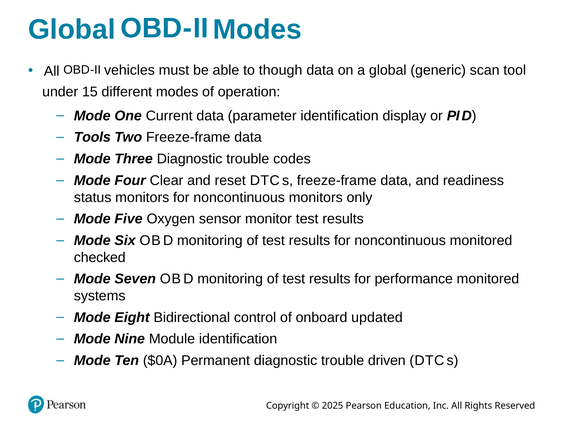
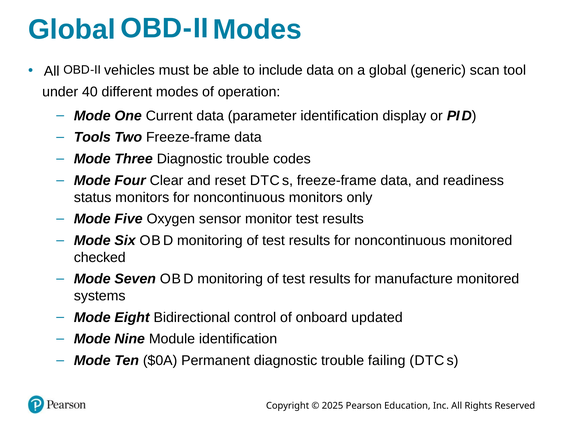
though: though -> include
15: 15 -> 40
performance: performance -> manufacture
driven: driven -> failing
